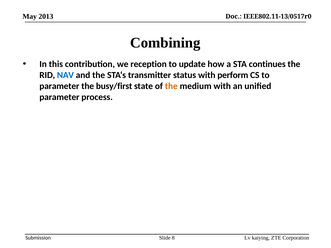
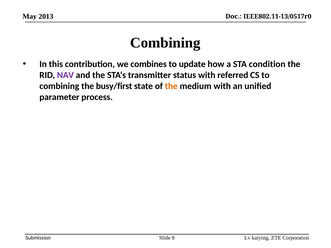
reception: reception -> combines
continues: continues -> condition
NAV colour: blue -> purple
perform: perform -> referred
parameter at (59, 86): parameter -> combining
